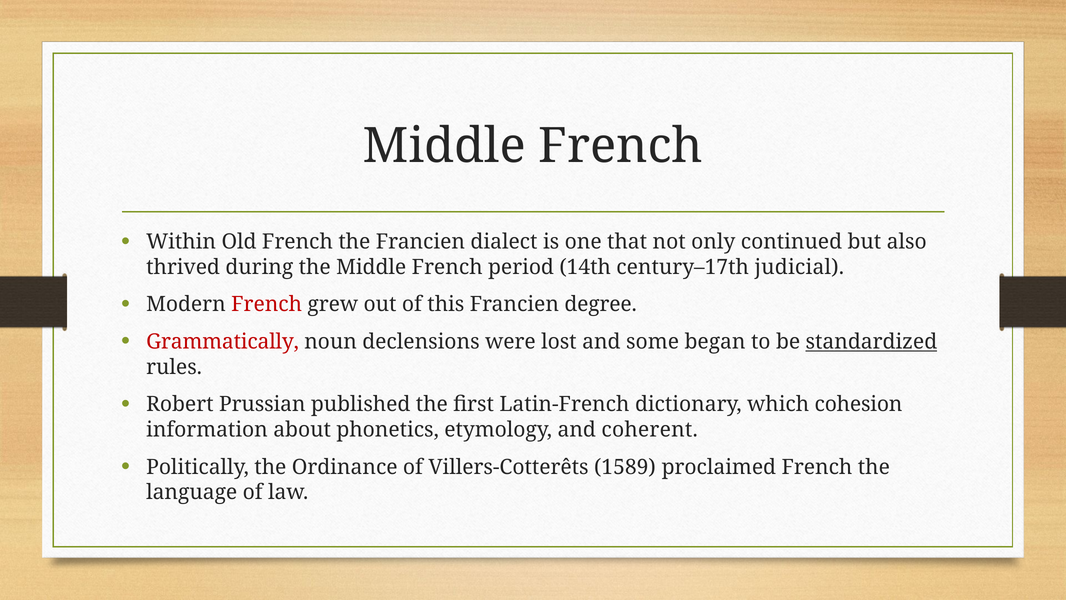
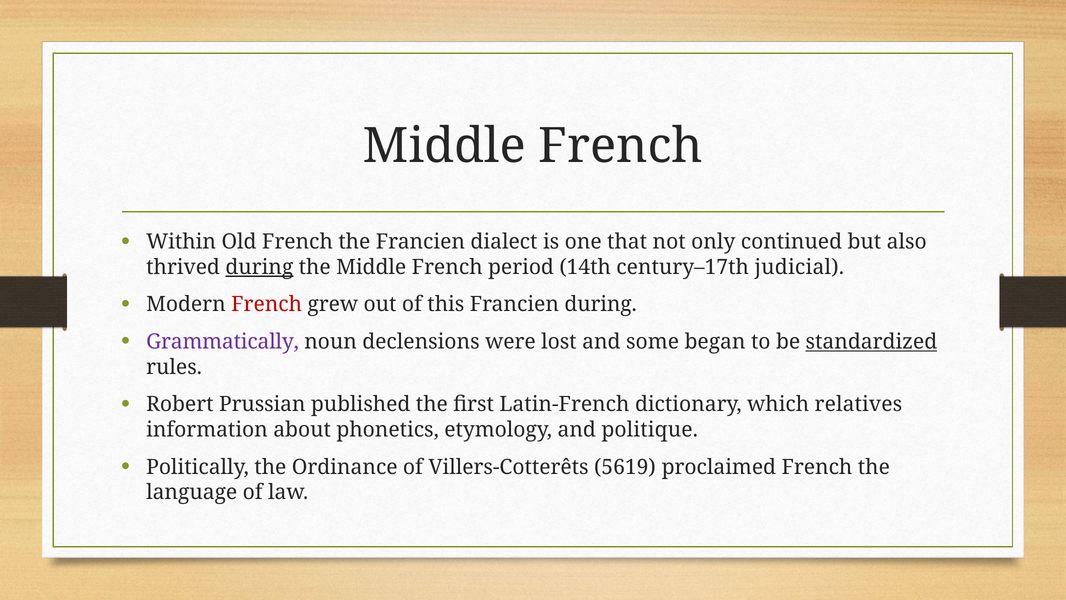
during at (259, 267) underline: none -> present
Francien degree: degree -> during
Grammatically colour: red -> purple
cohesion: cohesion -> relatives
coherent: coherent -> politique
1589: 1589 -> 5619
